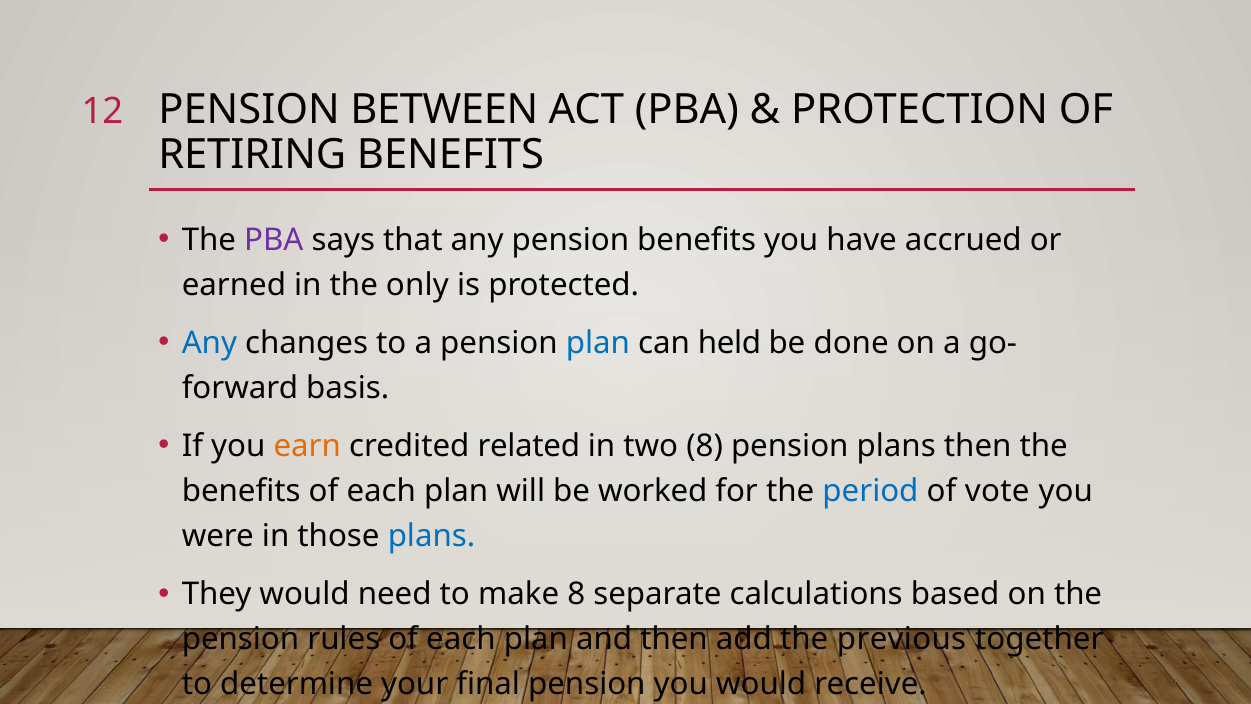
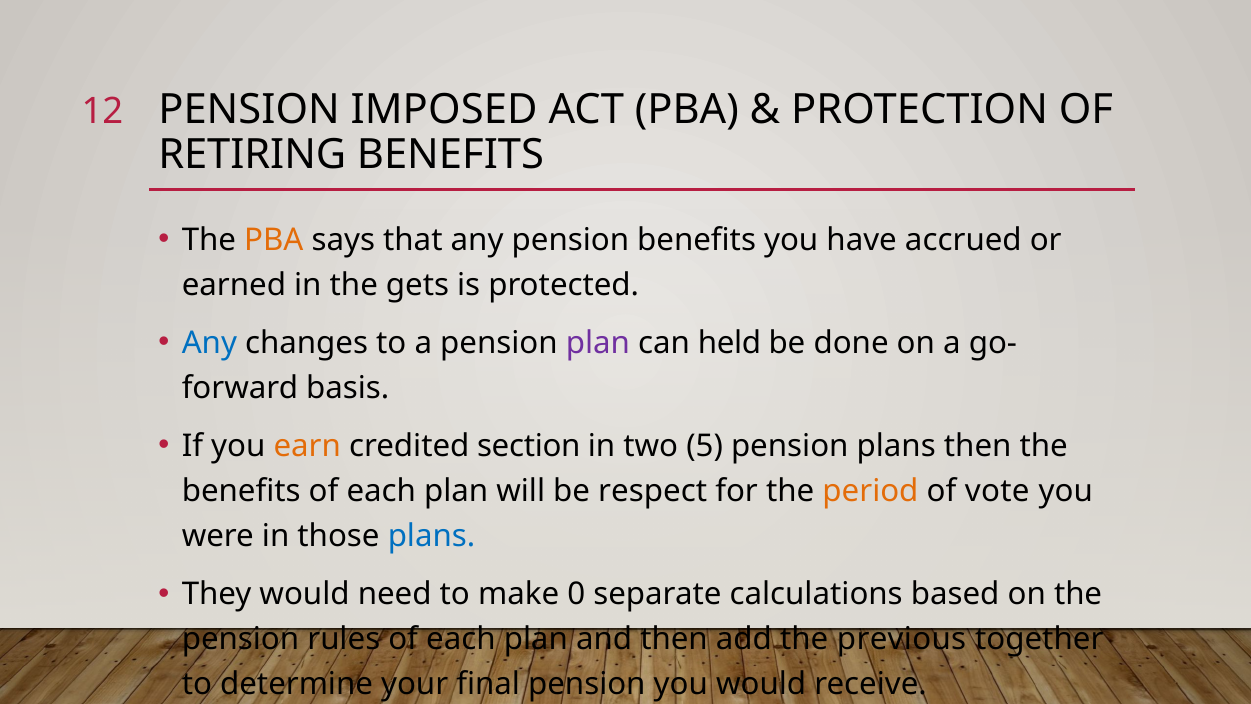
BETWEEN: BETWEEN -> IMPOSED
PBA at (274, 240) colour: purple -> orange
only: only -> gets
plan at (598, 343) colour: blue -> purple
related: related -> section
two 8: 8 -> 5
worked: worked -> respect
period colour: blue -> orange
make 8: 8 -> 0
